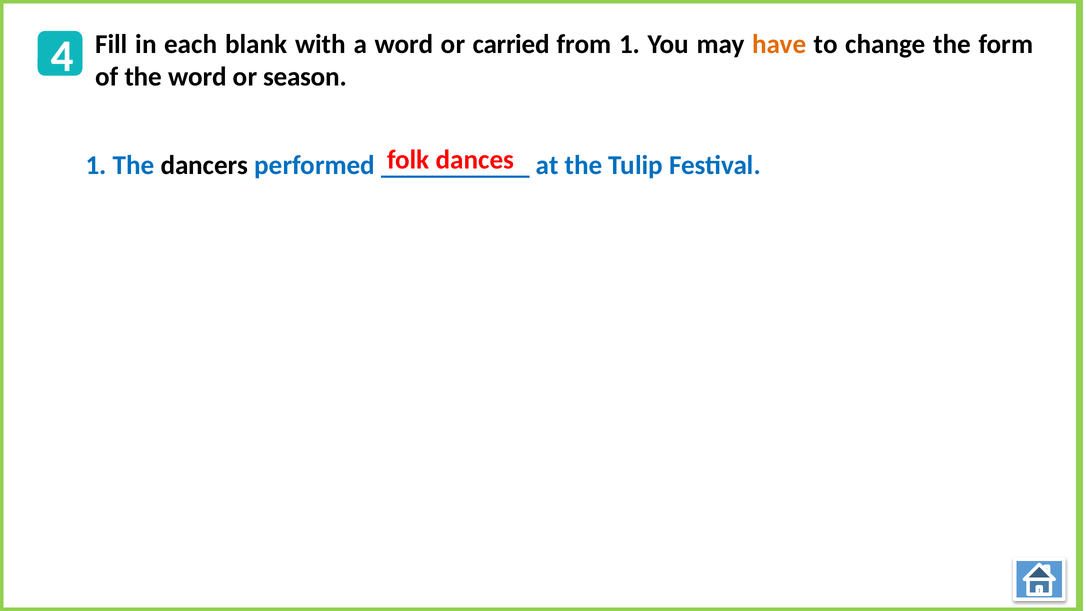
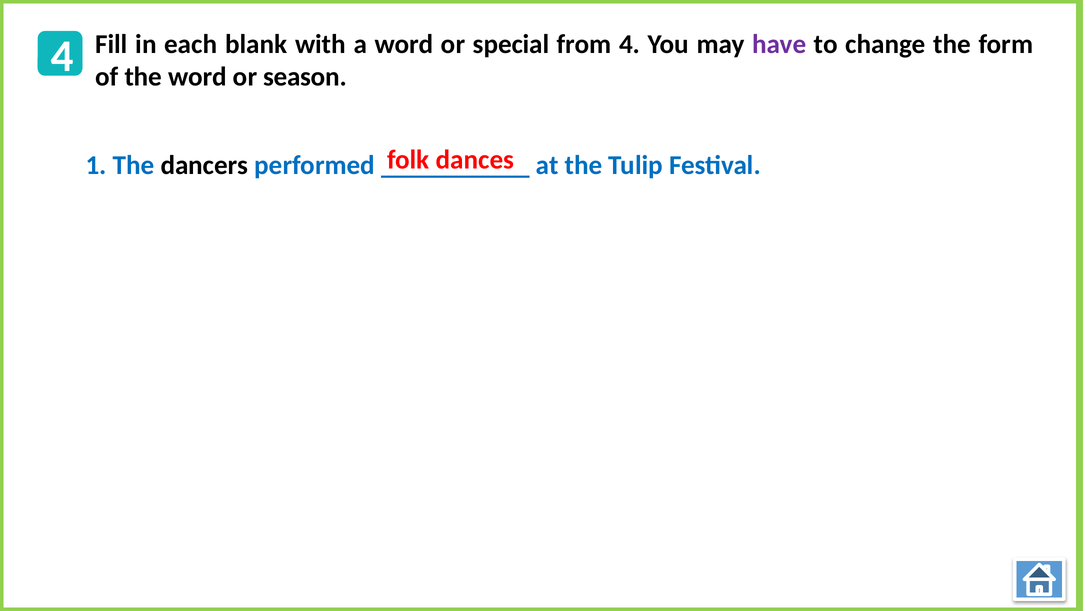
carried: carried -> special
from 1: 1 -> 4
have colour: orange -> purple
